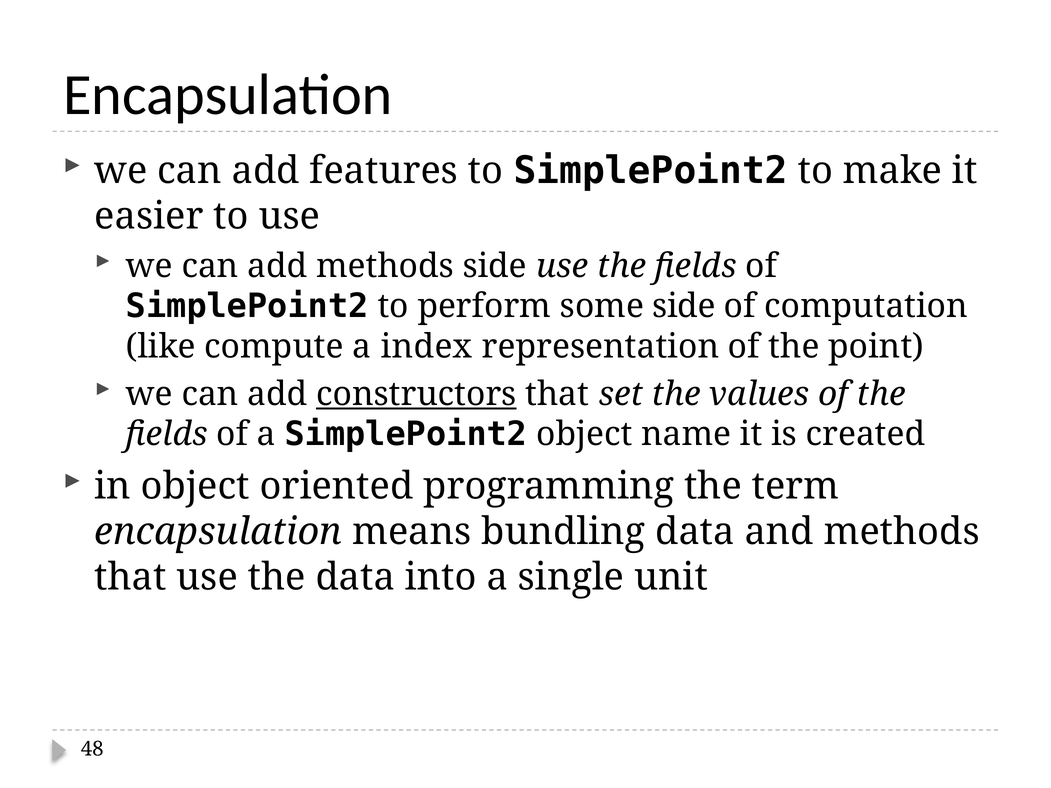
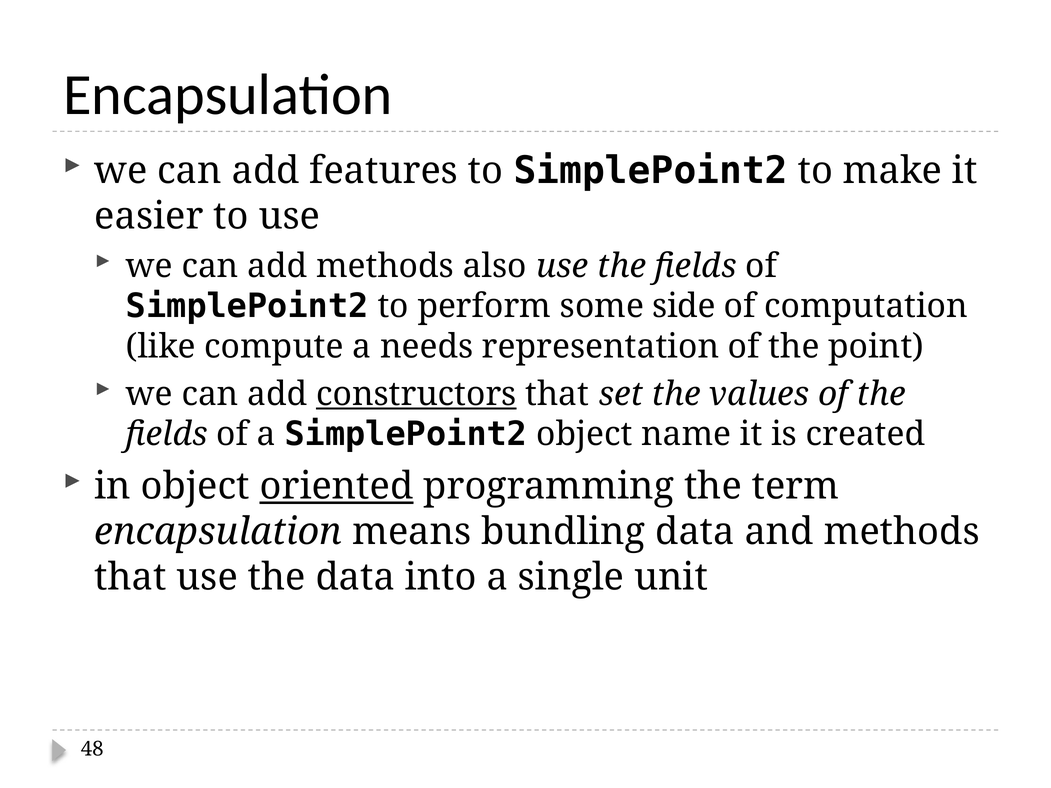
methods side: side -> also
index: index -> needs
oriented underline: none -> present
